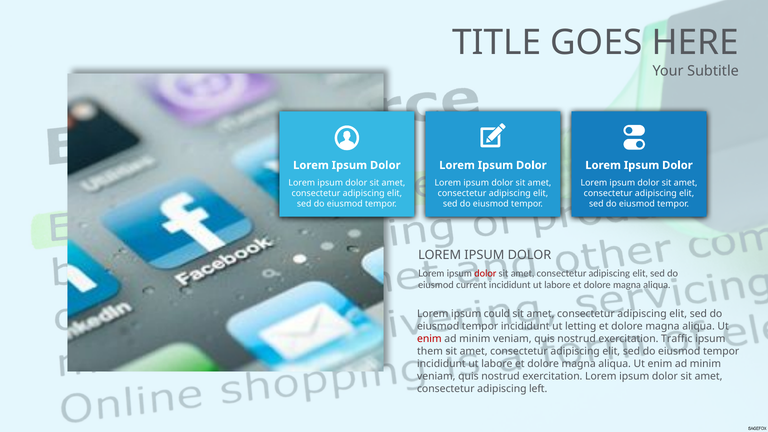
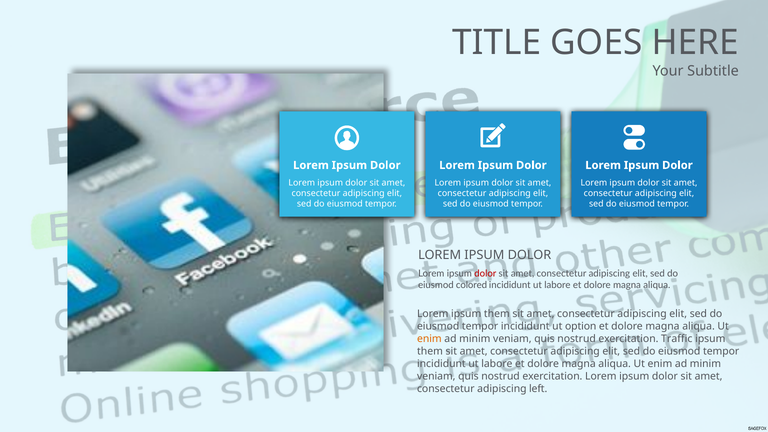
current: current -> colored
Lorem ipsum could: could -> them
letting: letting -> option
enim at (429, 339) colour: red -> orange
